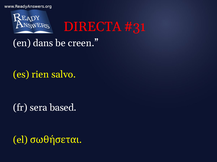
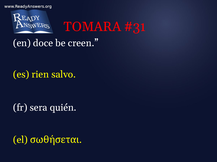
DIRECTA: DIRECTA -> TOMARA
dans: dans -> doce
based: based -> quién
